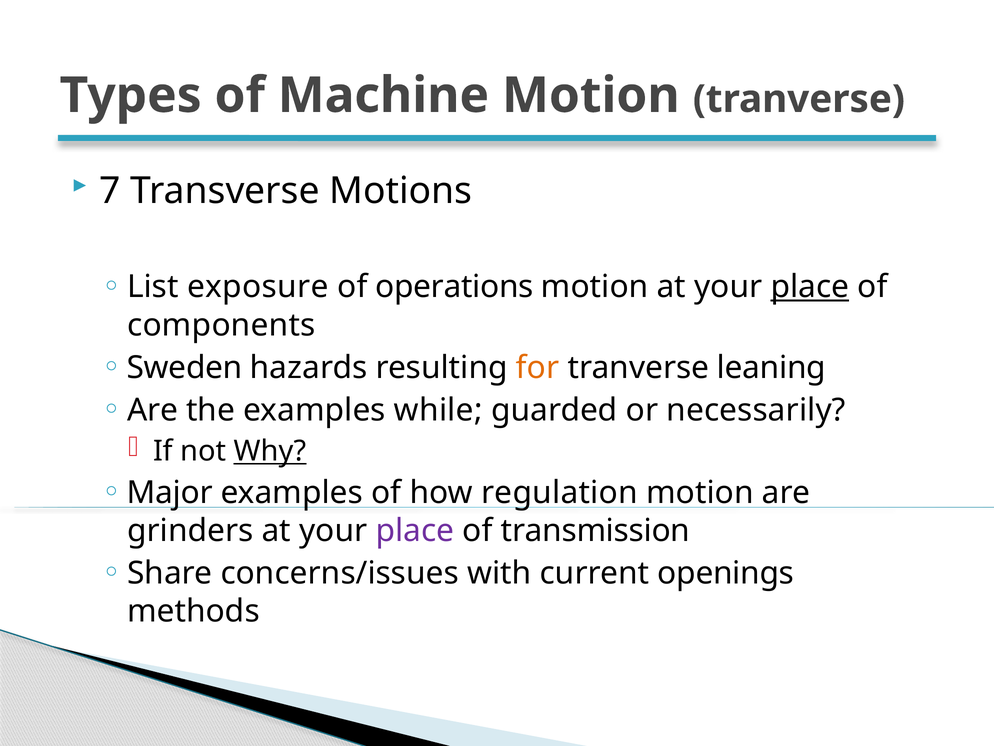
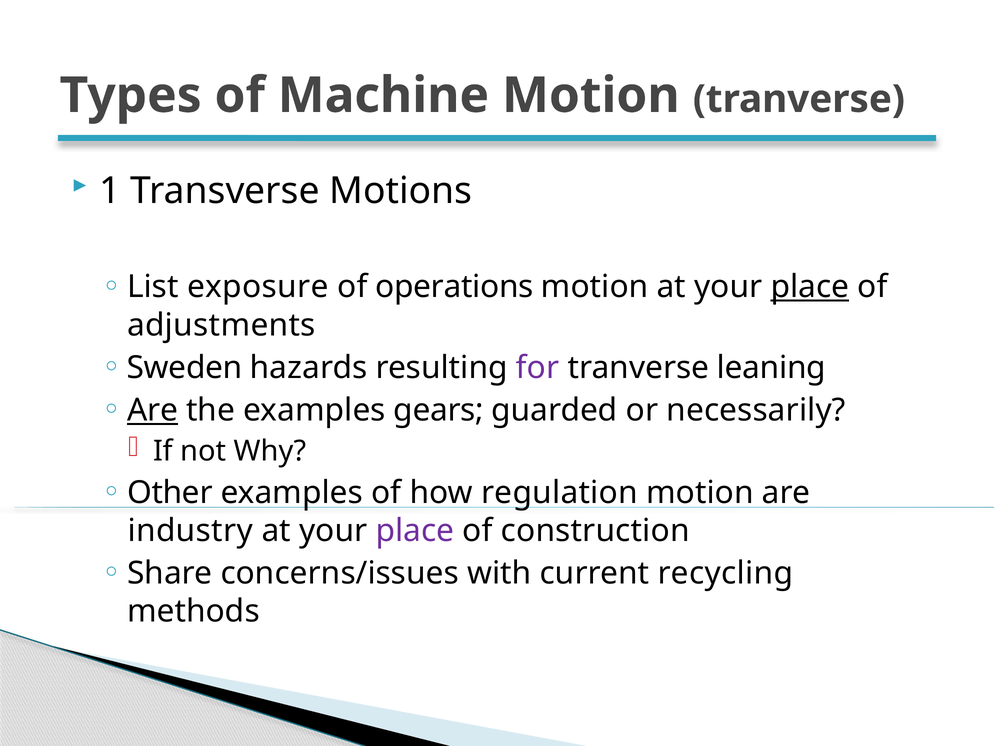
7: 7 -> 1
components: components -> adjustments
for colour: orange -> purple
Are at (153, 410) underline: none -> present
while: while -> gears
Why underline: present -> none
Major: Major -> Other
grinders: grinders -> industry
transmission: transmission -> construction
openings: openings -> recycling
